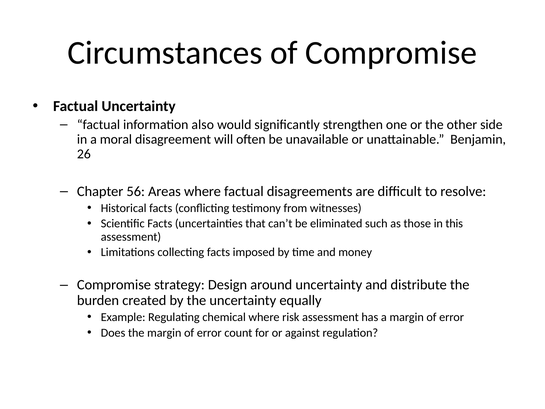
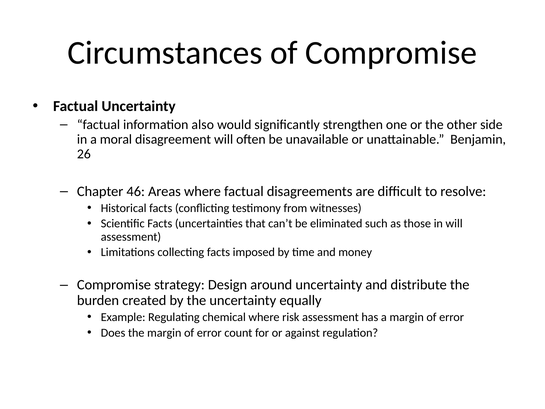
56: 56 -> 46
in this: this -> will
